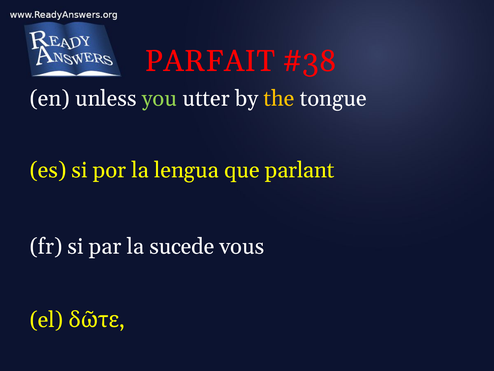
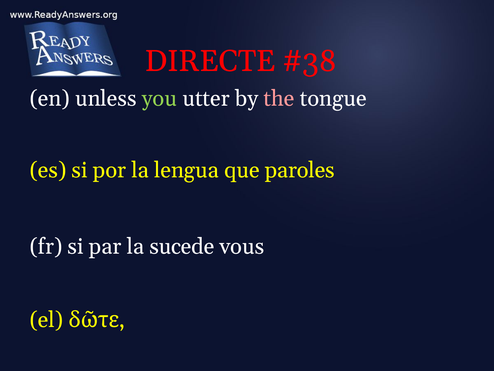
PARFAIT: PARFAIT -> DIRECTE
the colour: yellow -> pink
parlant: parlant -> paroles
